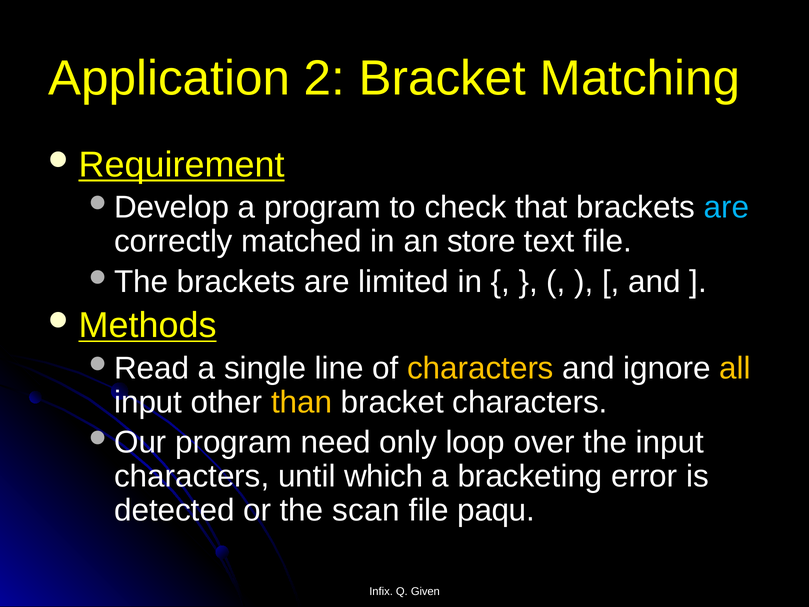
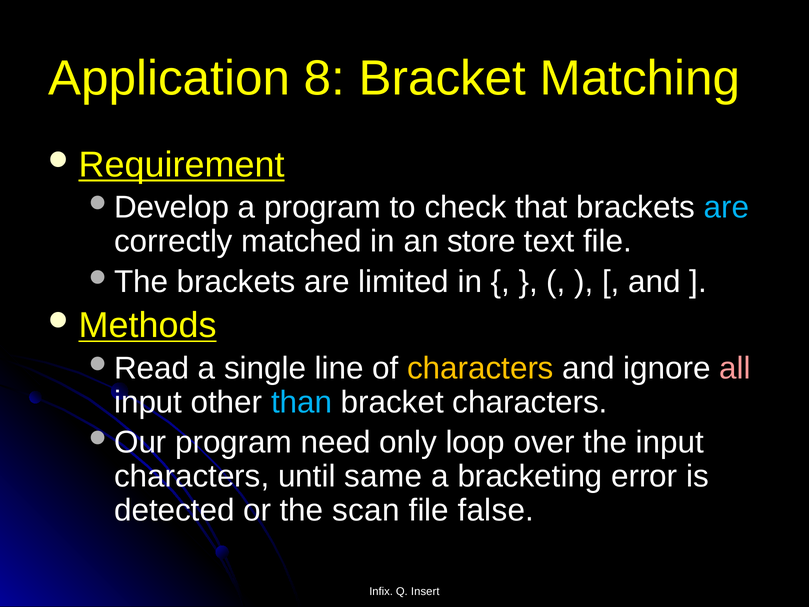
2: 2 -> 8
all colour: yellow -> pink
than colour: yellow -> light blue
which: which -> same
paqu: paqu -> false
Given: Given -> Insert
